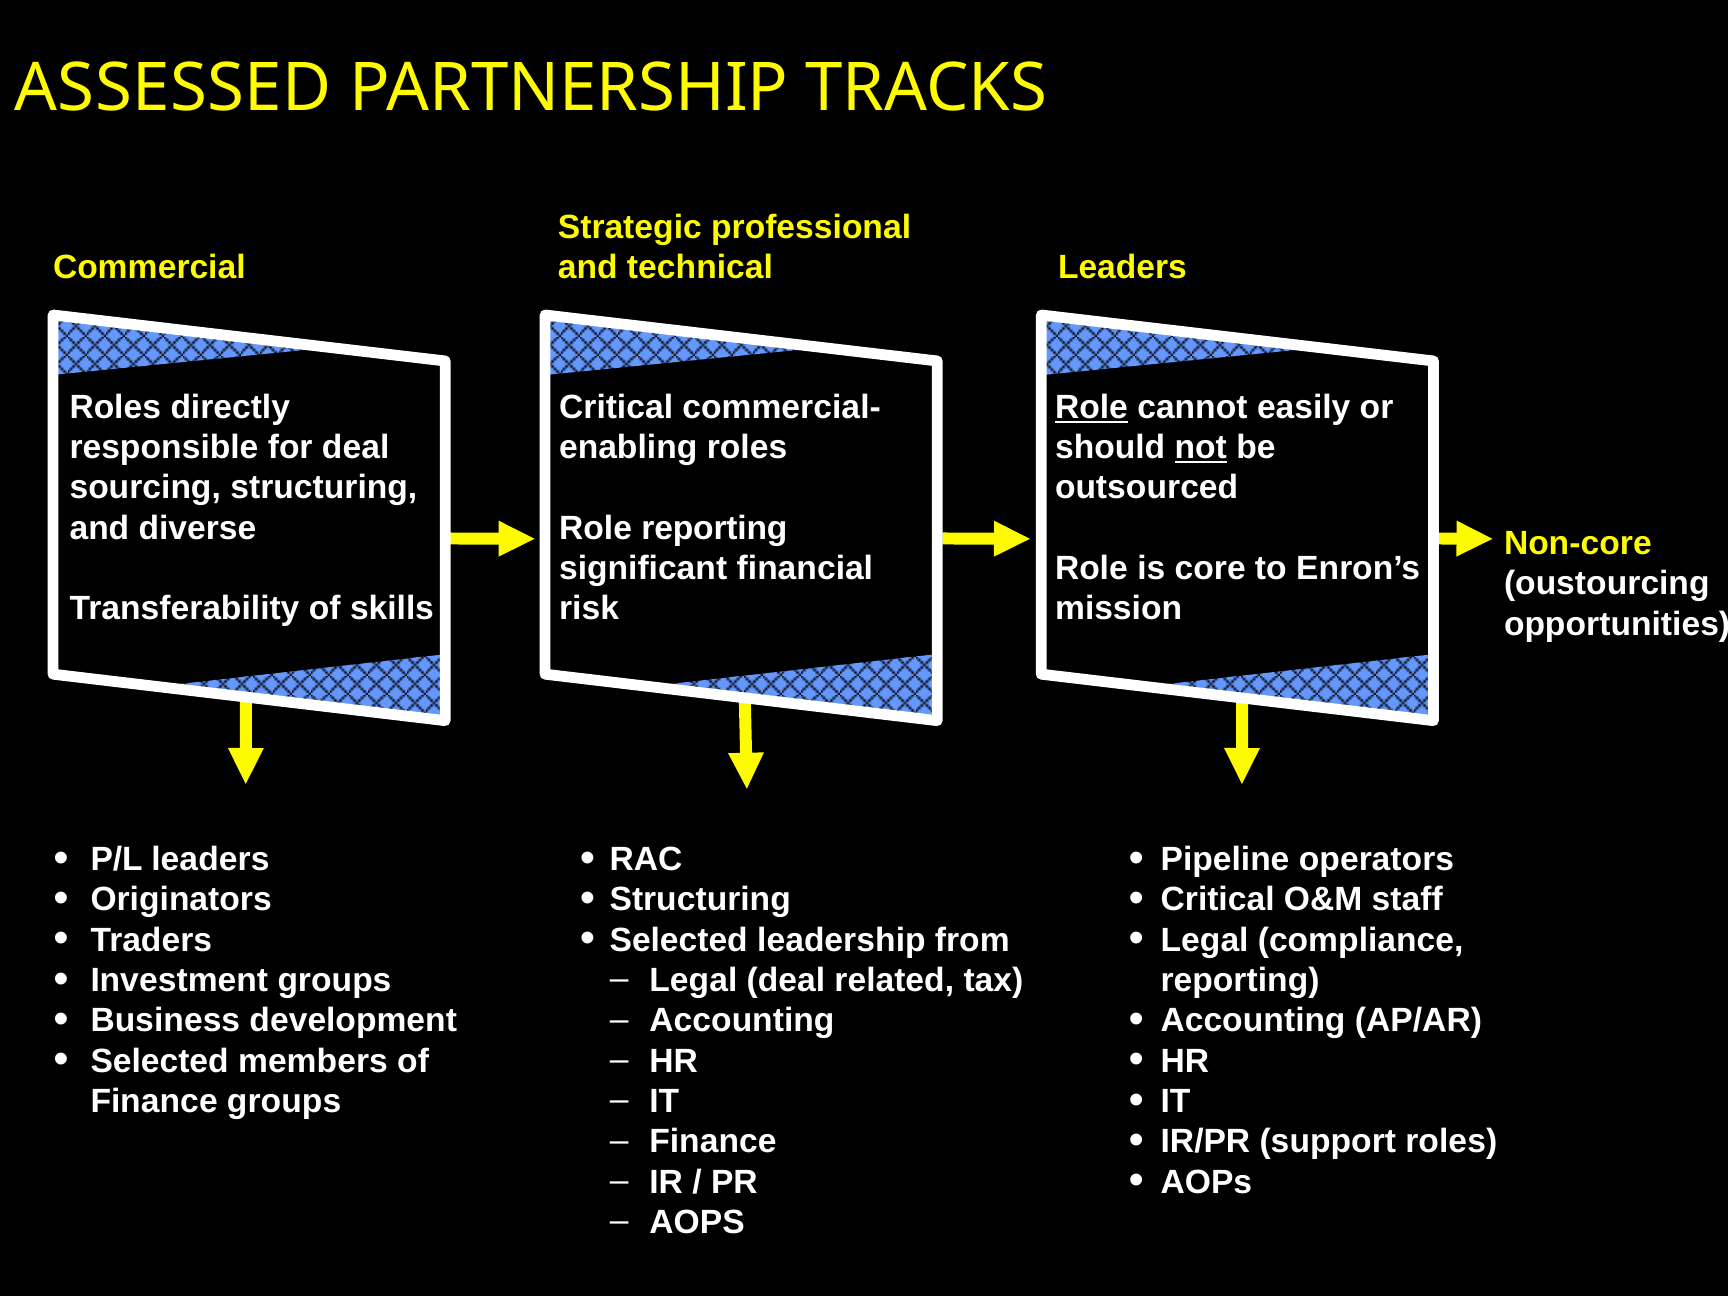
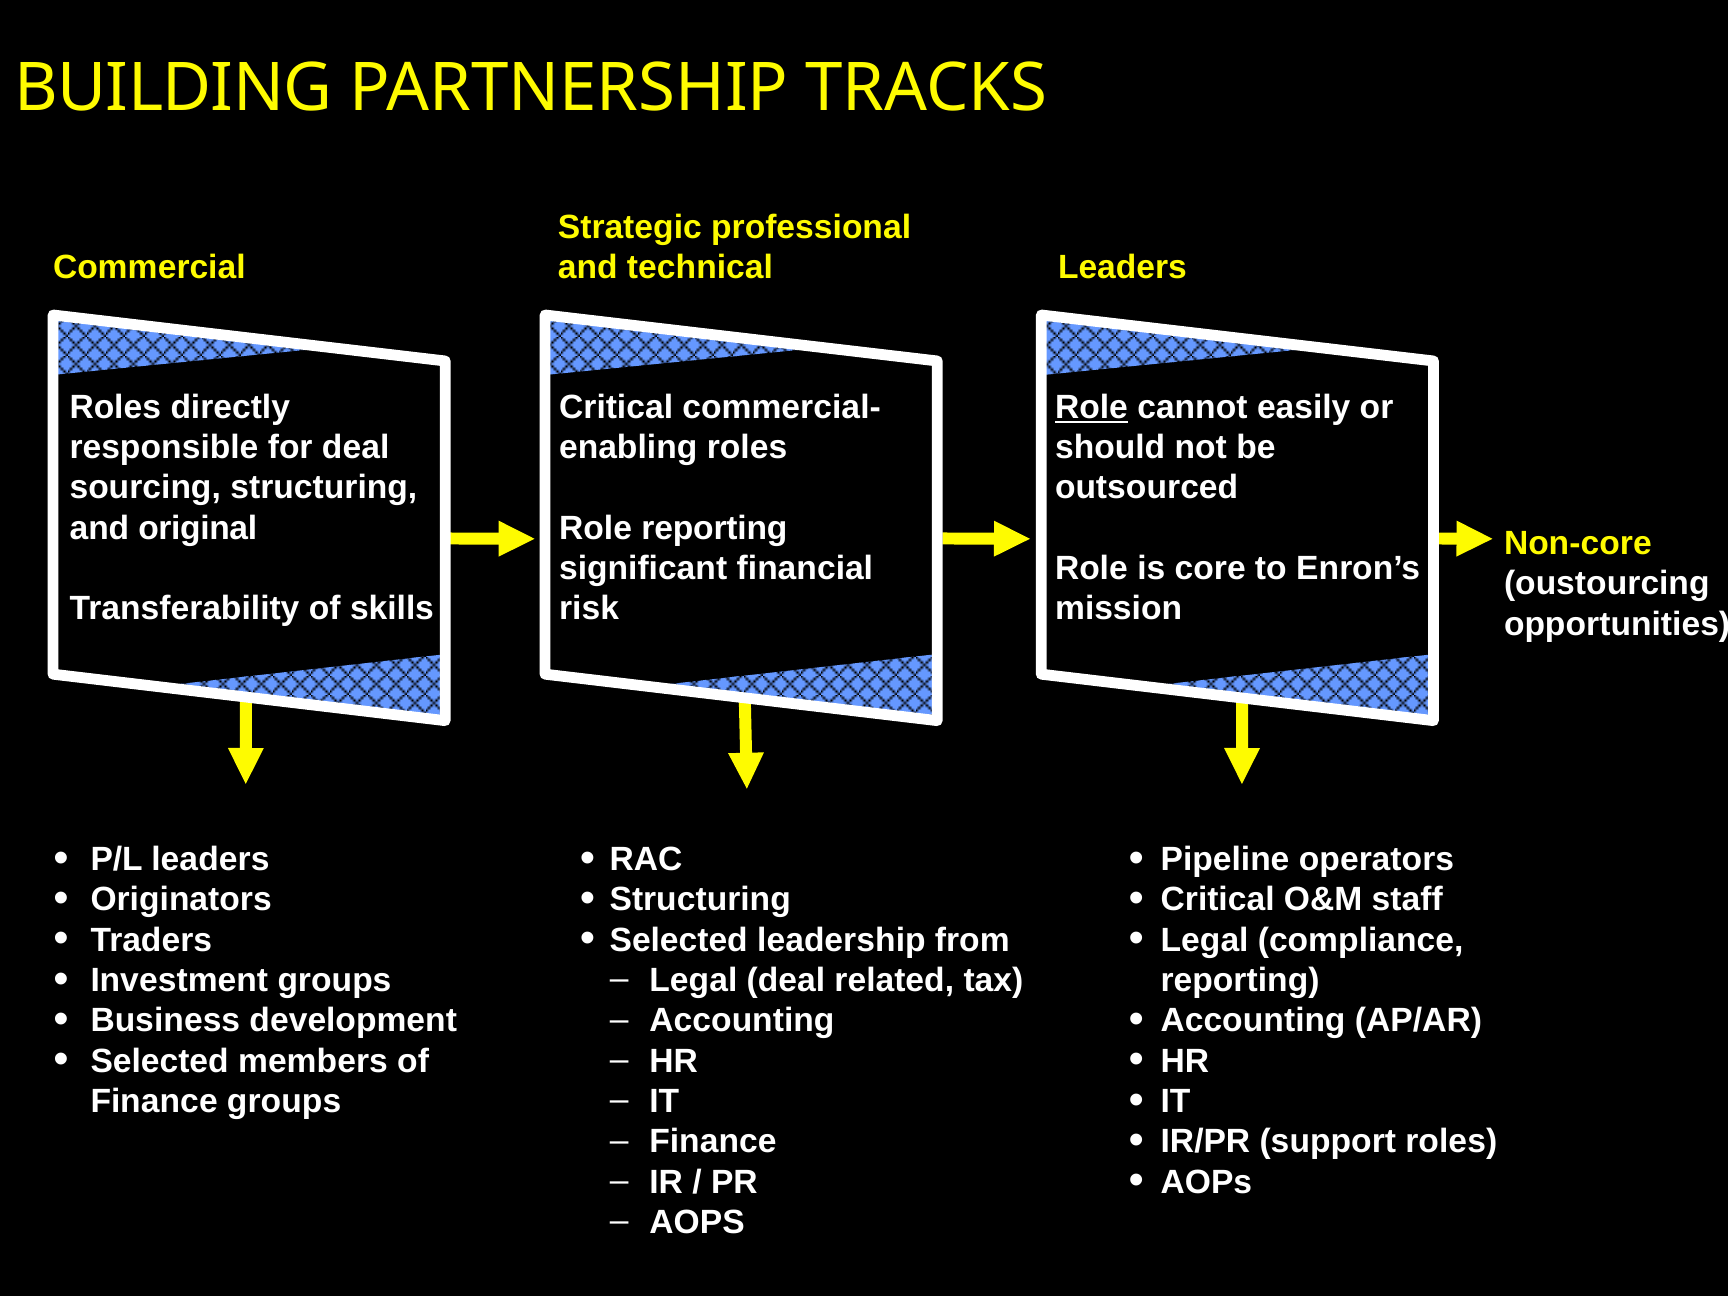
ASSESSED: ASSESSED -> BUILDING
not underline: present -> none
diverse: diverse -> original
